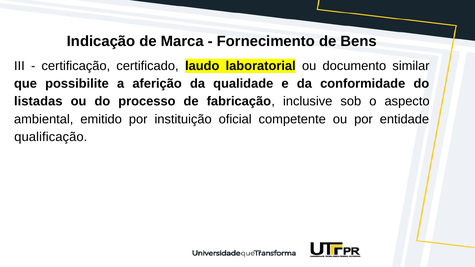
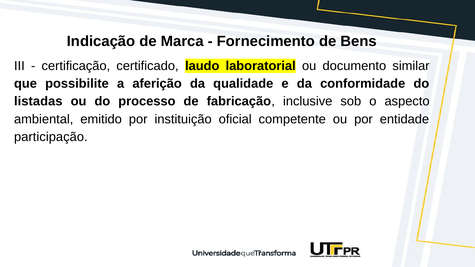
qualificação: qualificação -> participação
